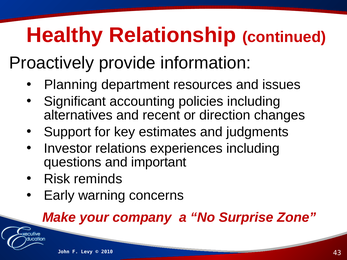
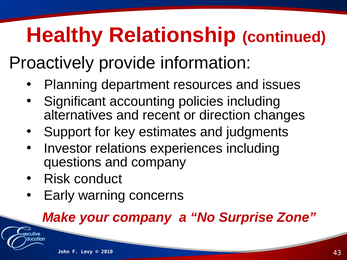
and important: important -> company
reminds: reminds -> conduct
